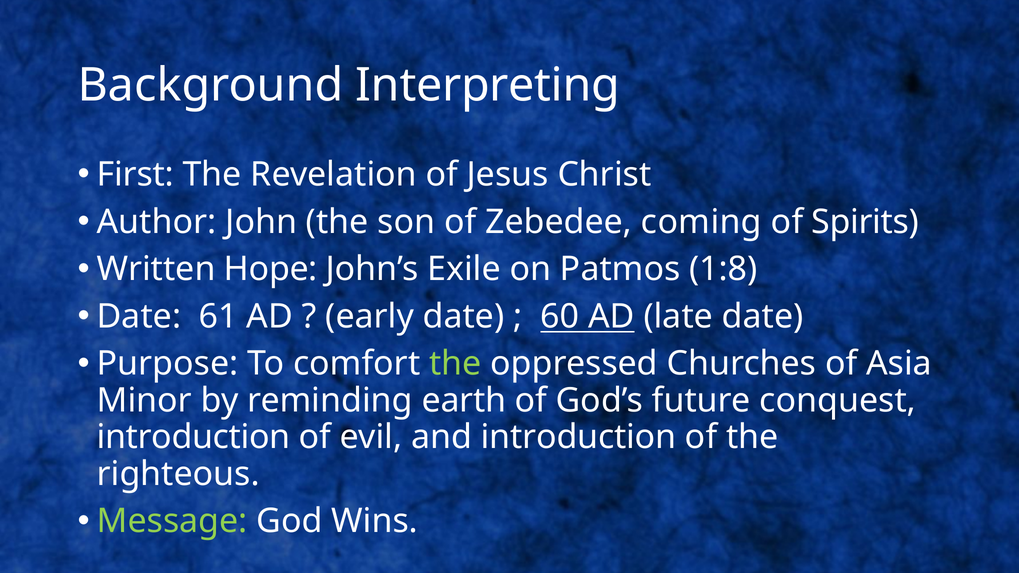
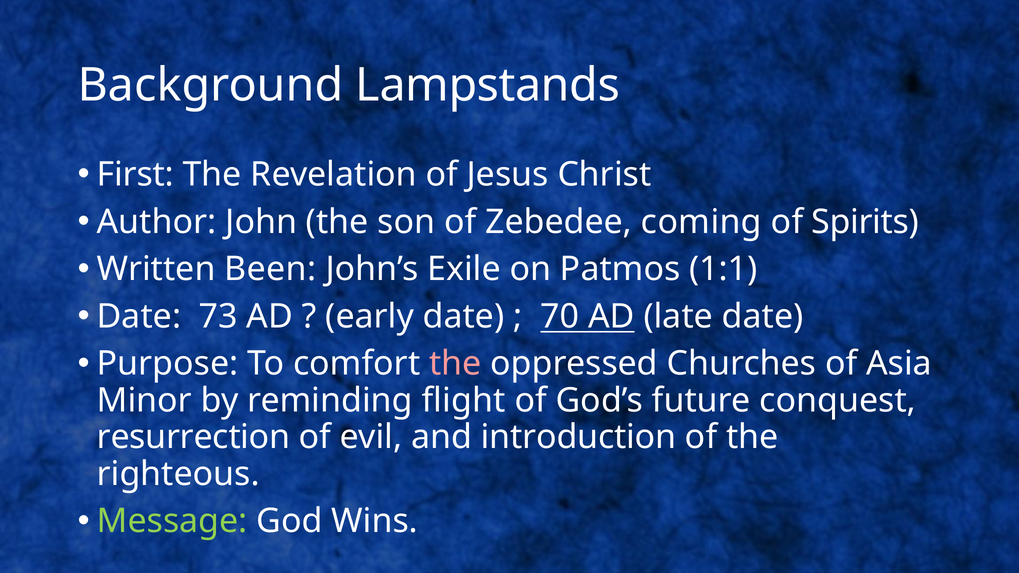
Interpreting: Interpreting -> Lampstands
Hope: Hope -> Been
1:8: 1:8 -> 1:1
61: 61 -> 73
60: 60 -> 70
the at (455, 364) colour: light green -> pink
earth: earth -> flight
introduction at (194, 437): introduction -> resurrection
